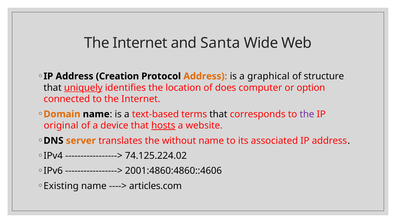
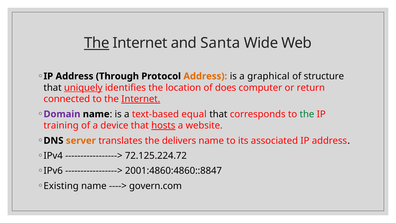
The at (97, 43) underline: none -> present
Creation: Creation -> Through
option: option -> return
Internet at (141, 99) underline: none -> present
Domain colour: orange -> purple
terms: terms -> equal
the at (307, 114) colour: purple -> green
original: original -> training
without: without -> delivers
74.125.224.02: 74.125.224.02 -> 72.125.224.72
2001:4860:4860::4606: 2001:4860:4860::4606 -> 2001:4860:4860::8847
articles.com: articles.com -> govern.com
